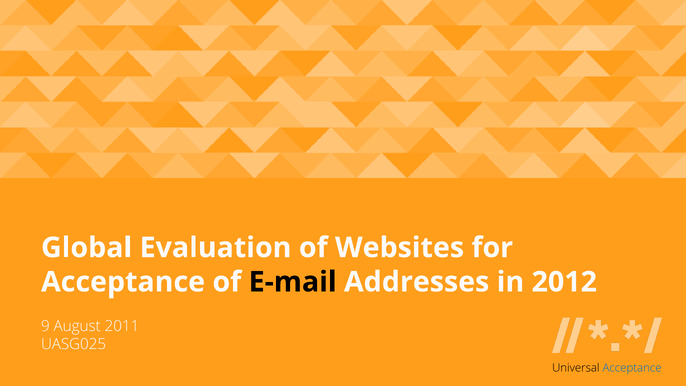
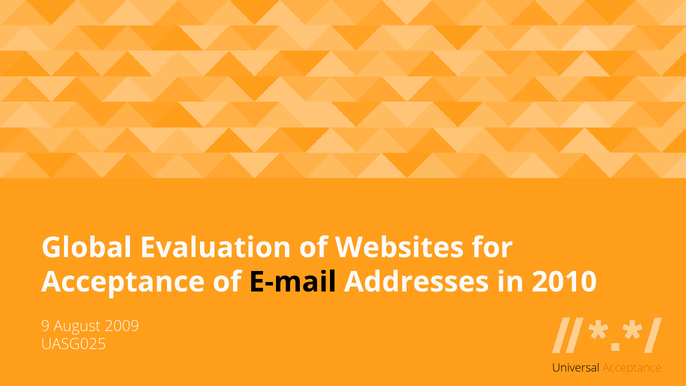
2012: 2012 -> 2010
2011: 2011 -> 2009
Acceptance at (632, 368) colour: blue -> orange
